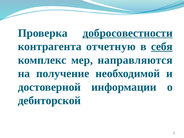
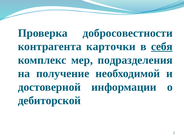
добросовестности underline: present -> none
отчетную: отчетную -> карточки
направляются: направляются -> подразделения
